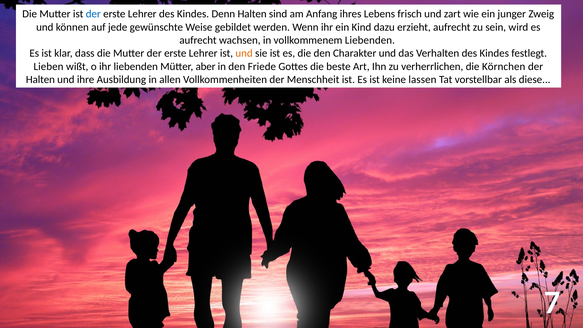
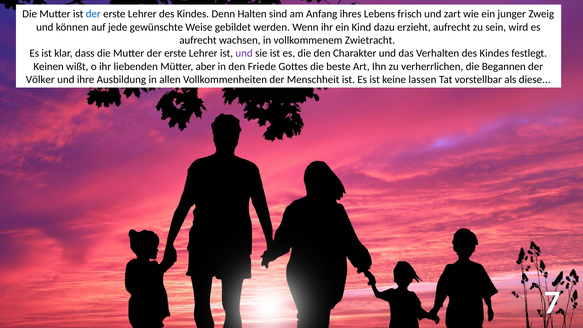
vollkommenem Liebenden: Liebenden -> Zwietracht
und at (244, 53) colour: orange -> purple
Lieben: Lieben -> Keinen
Körnchen: Körnchen -> Begannen
Halten at (40, 80): Halten -> Völker
